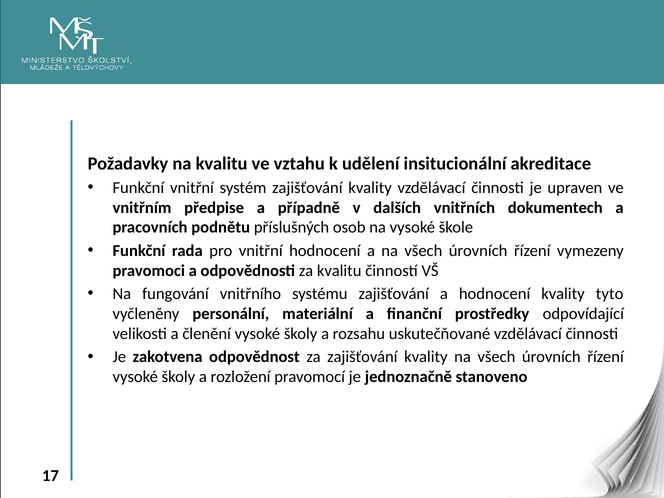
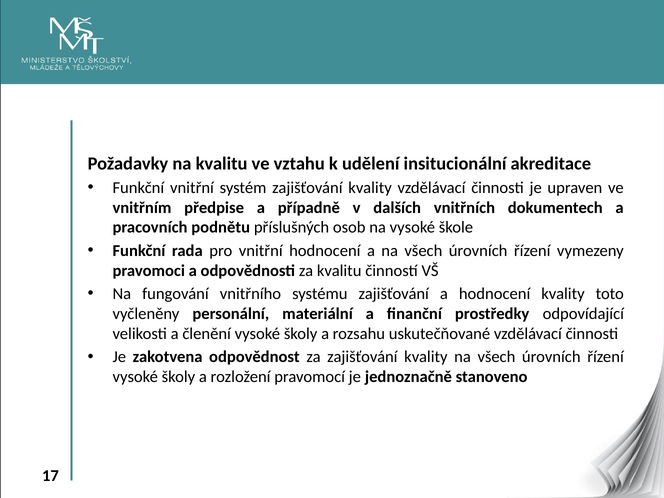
tyto: tyto -> toto
